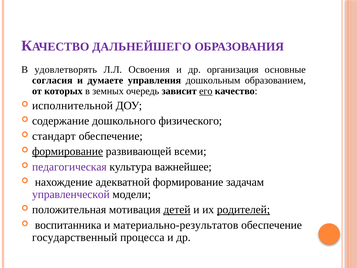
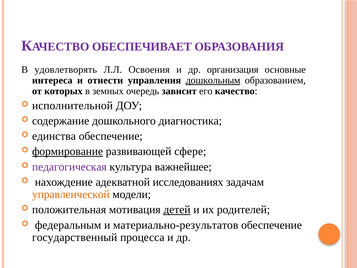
ДАЛЬНЕЙШЕГО: ДАЛЬНЕЙШЕГО -> ОБЕСПЕЧИВАЕТ
согласия: согласия -> интереса
думаете: думаете -> отнести
дошкольным underline: none -> present
его underline: present -> none
физического: физического -> диагностика
стандарт: стандарт -> единства
всеми: всеми -> сфере
адекватной формирование: формирование -> исследованиях
управленческой colour: purple -> orange
родителей underline: present -> none
воспитанника: воспитанника -> федеральным
